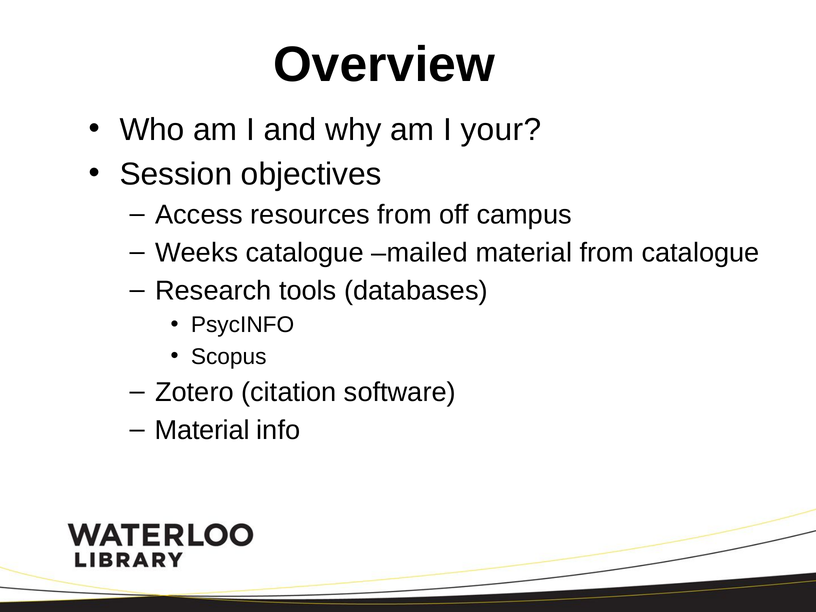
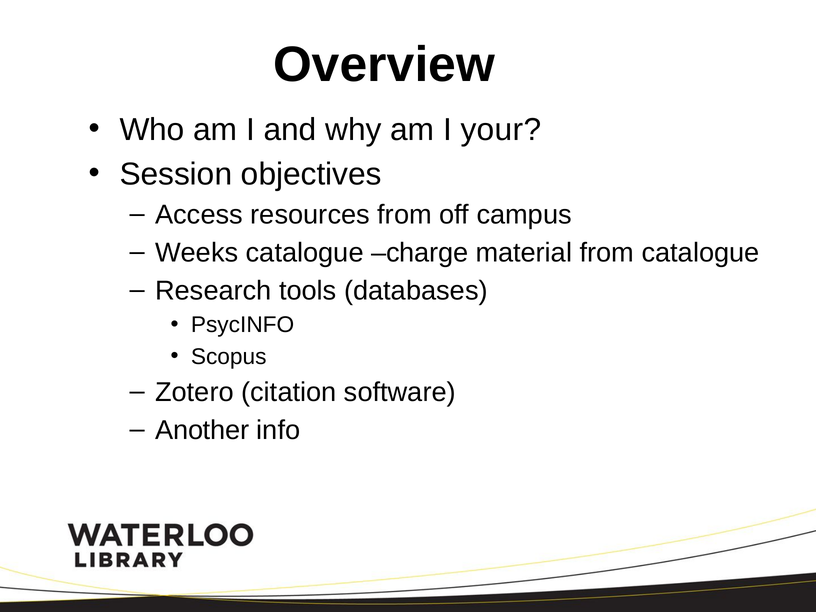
mailed: mailed -> charge
Material at (202, 430): Material -> Another
